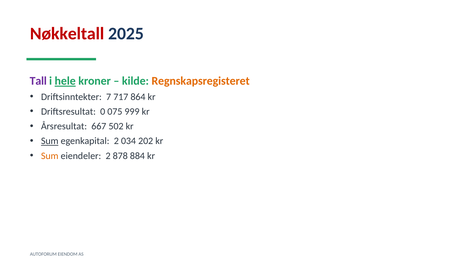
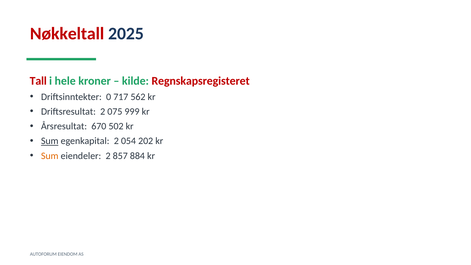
Tall colour: purple -> red
hele underline: present -> none
Regnskapsregisteret colour: orange -> red
7: 7 -> 0
864: 864 -> 562
Driftsresultat 0: 0 -> 2
667: 667 -> 670
034: 034 -> 054
878: 878 -> 857
